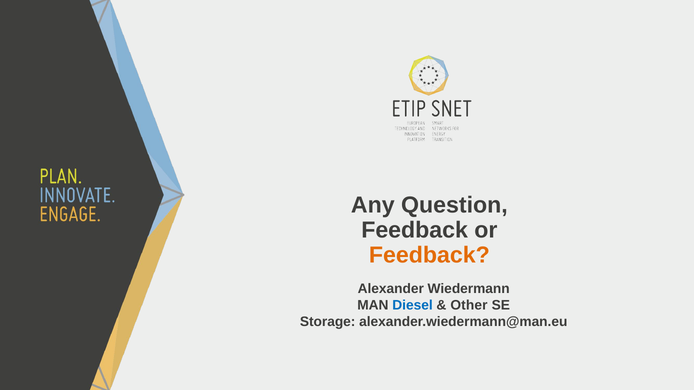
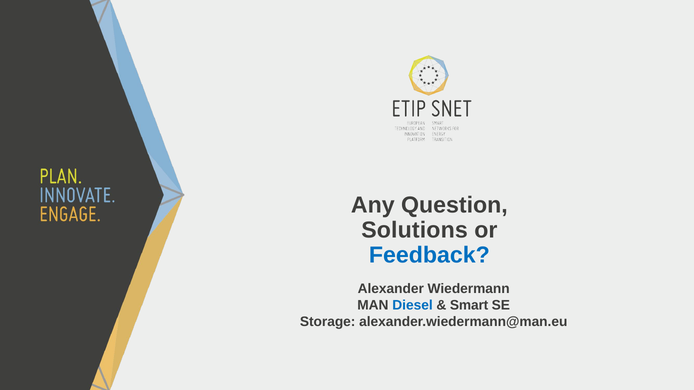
Feedback at (415, 230): Feedback -> Solutions
Feedback at (429, 255) colour: orange -> blue
Other: Other -> Smart
